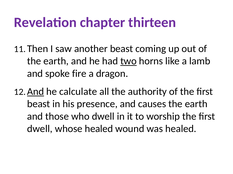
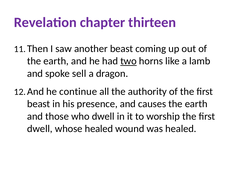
fire: fire -> sell
And at (36, 92) underline: present -> none
calculate: calculate -> continue
